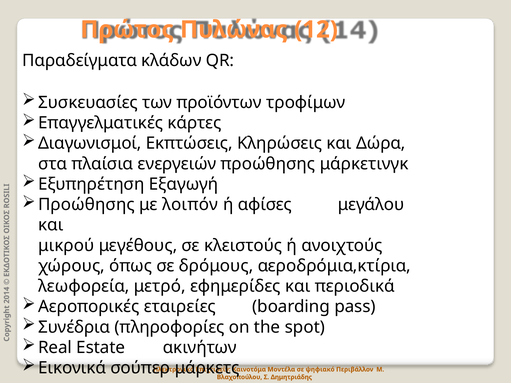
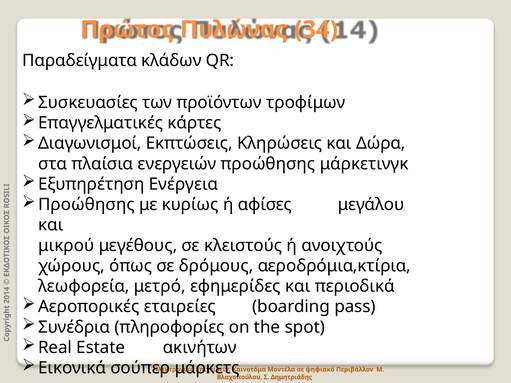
12: 12 -> 34
Εξαγωγή: Εξαγωγή -> Ενέργεια
λοιπόν: λοιπόν -> κυρίως
